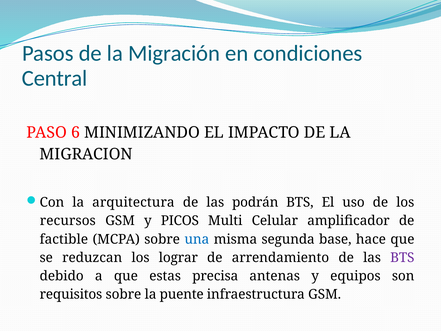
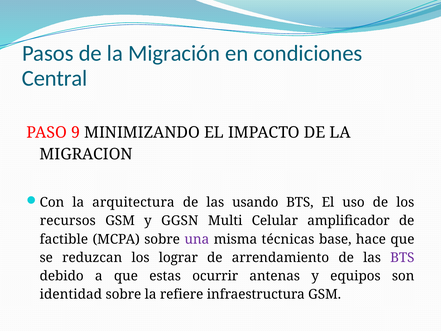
6: 6 -> 9
podrán: podrán -> usando
PICOS: PICOS -> GGSN
una colour: blue -> purple
segunda: segunda -> técnicas
precisa: precisa -> ocurrir
requisitos: requisitos -> identidad
puente: puente -> refiere
